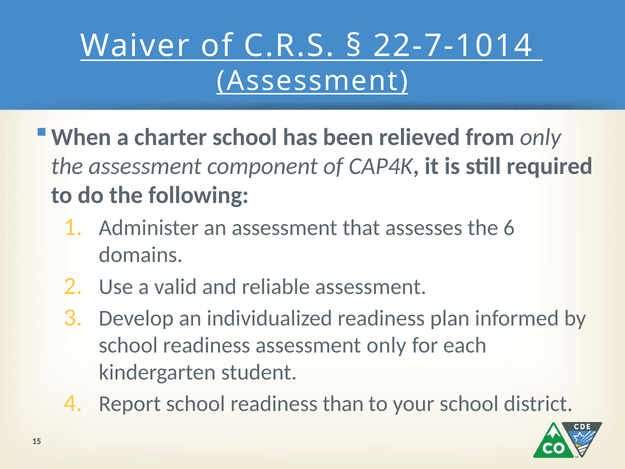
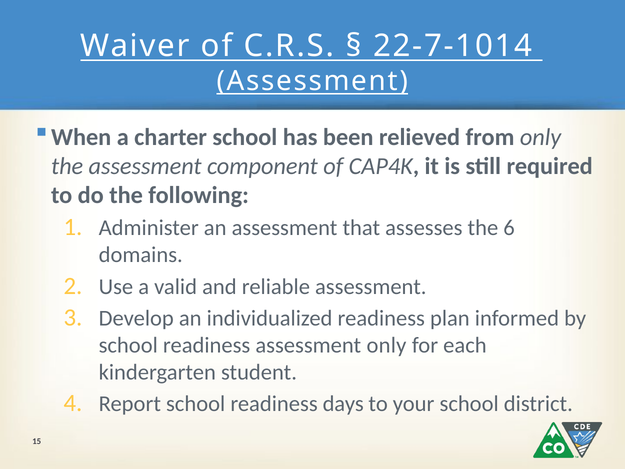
than: than -> days
